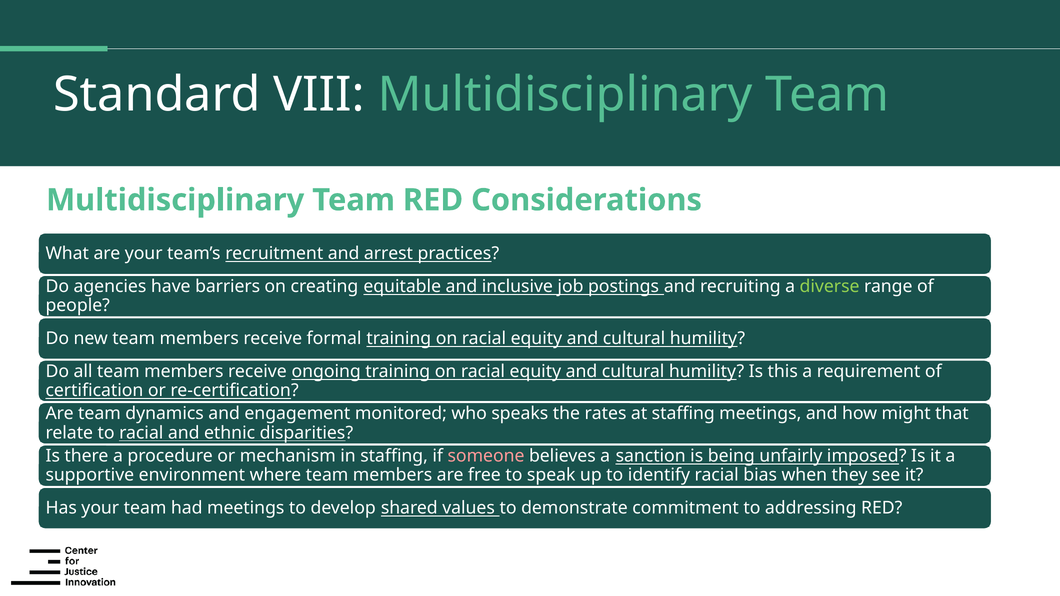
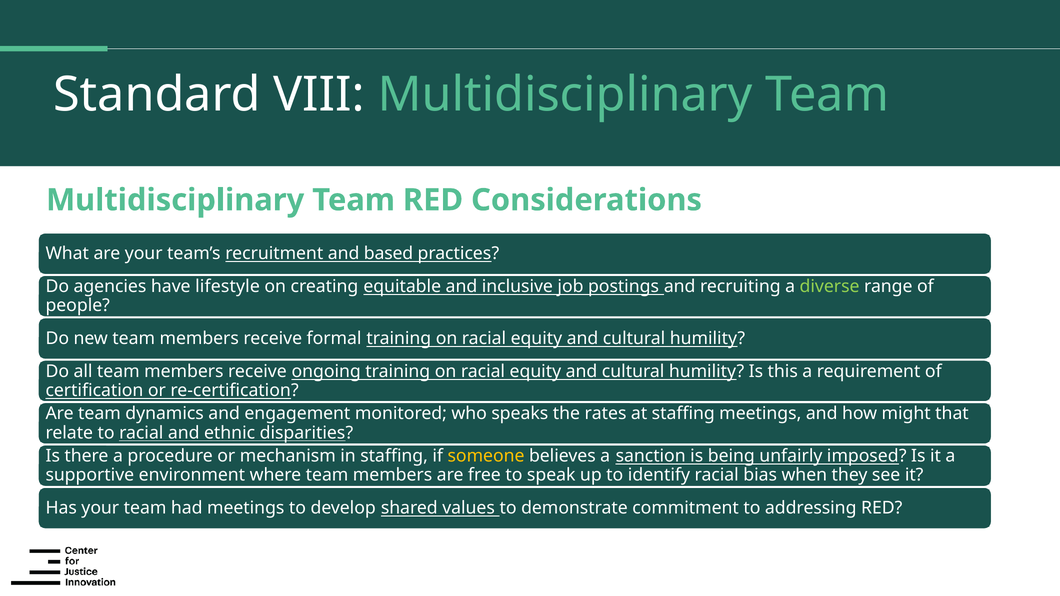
arrest: arrest -> based
barriers: barriers -> lifestyle
someone colour: pink -> yellow
